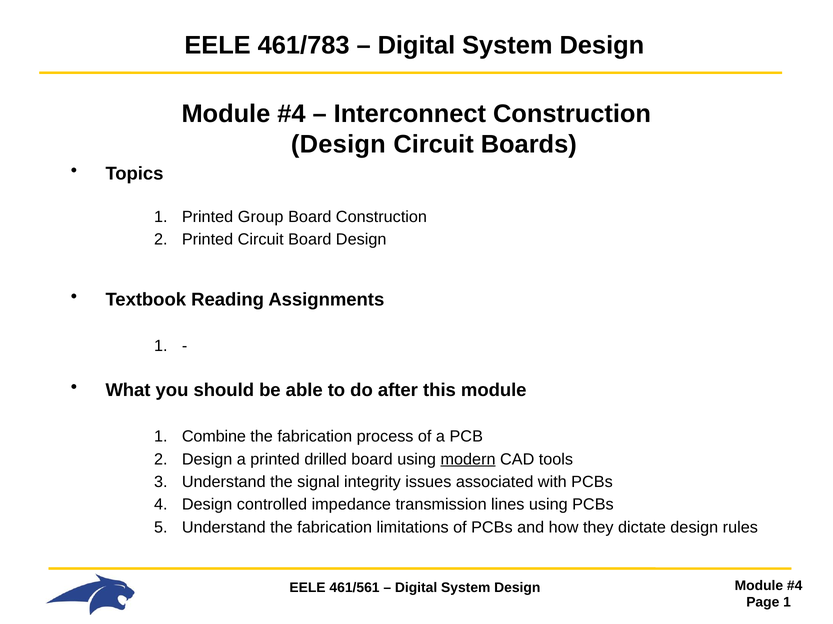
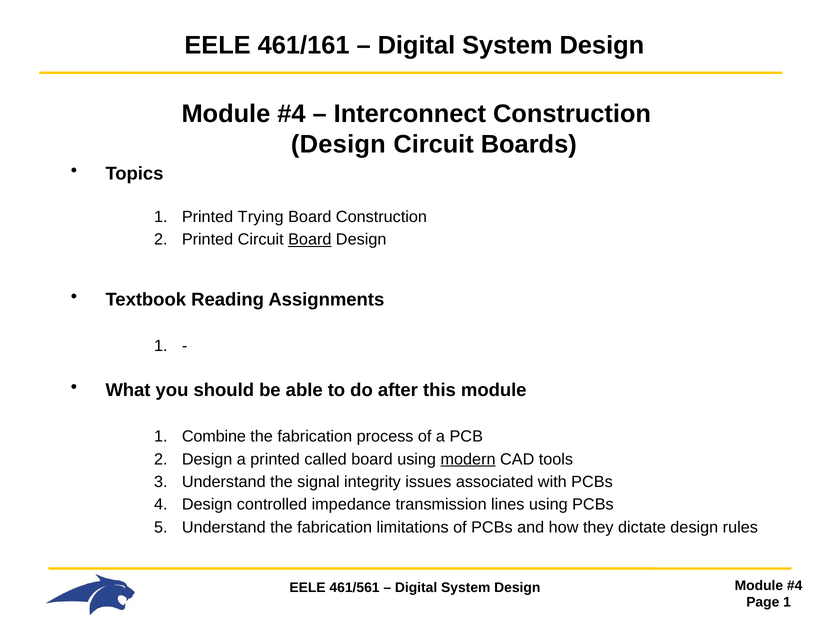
461/783: 461/783 -> 461/161
Group: Group -> Trying
Board at (310, 240) underline: none -> present
drilled: drilled -> called
